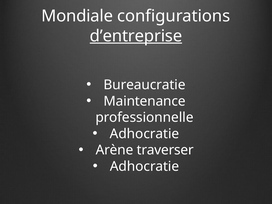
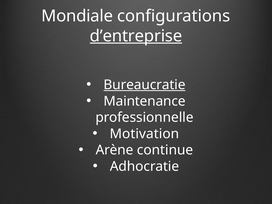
Bureaucratie underline: none -> present
Adhocratie at (144, 134): Adhocratie -> Motivation
traverser: traverser -> continue
